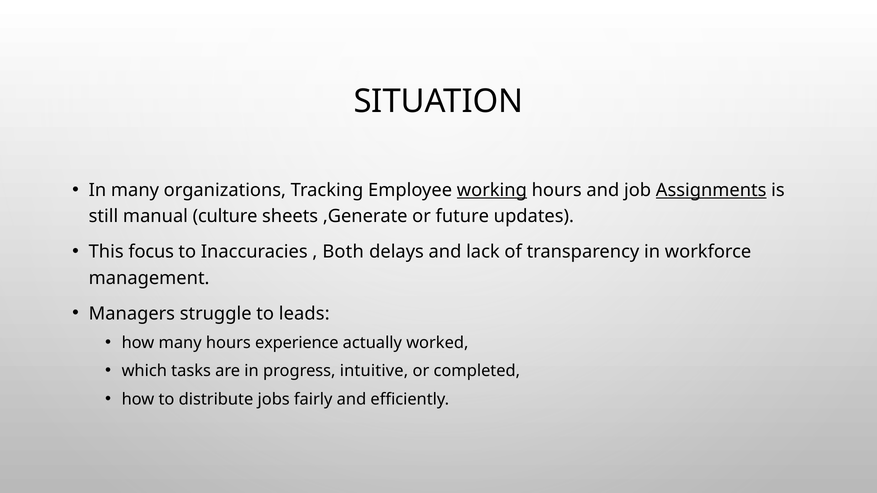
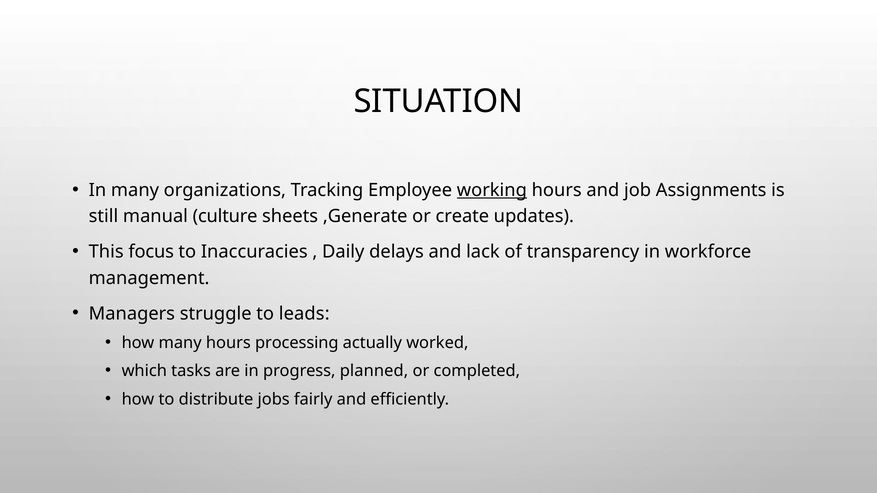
Assignments underline: present -> none
future: future -> create
Both: Both -> Daily
experience: experience -> processing
intuitive: intuitive -> planned
